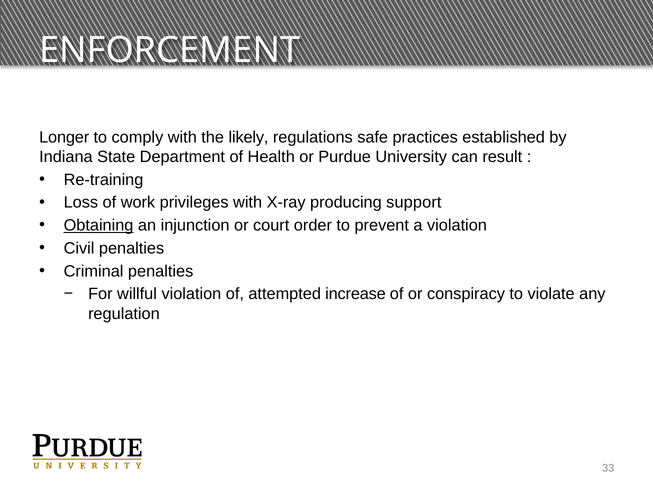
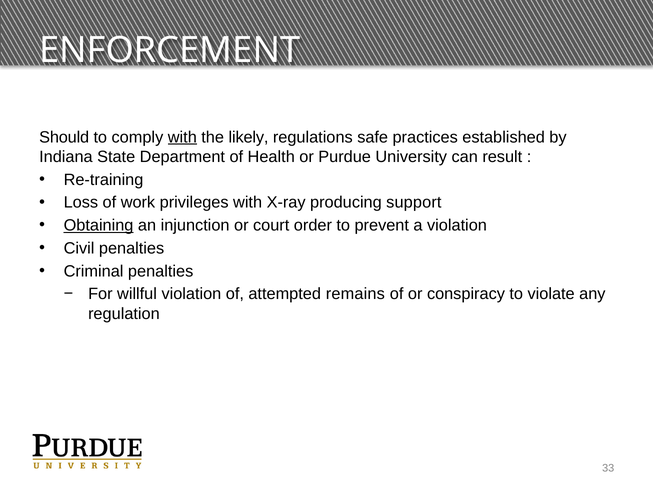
Longer: Longer -> Should
with at (182, 137) underline: none -> present
increase: increase -> remains
